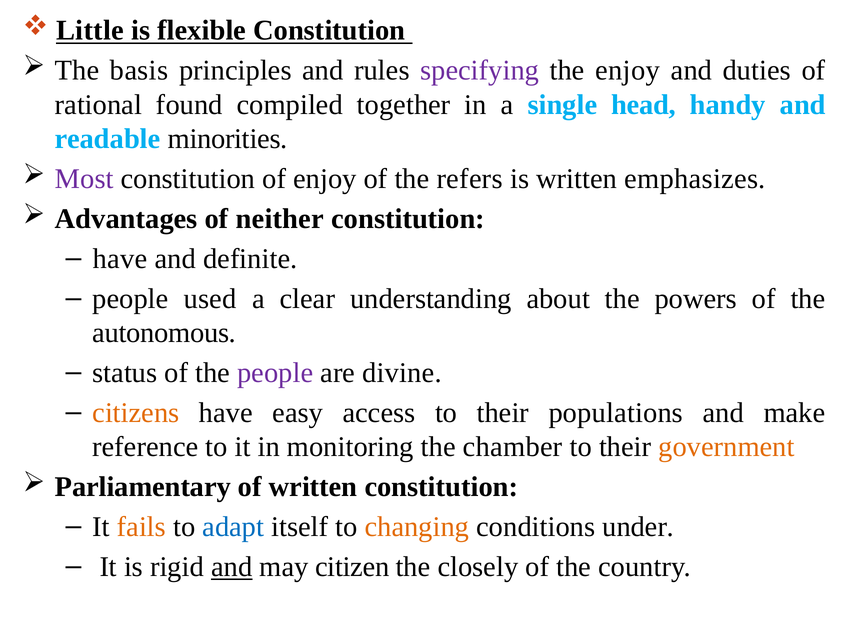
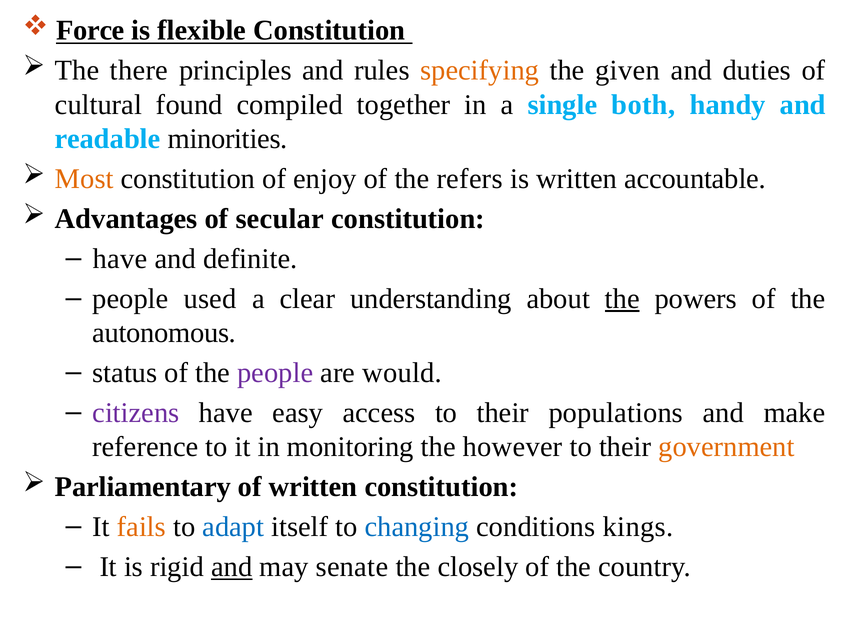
Little: Little -> Force
basis: basis -> there
specifying colour: purple -> orange
the enjoy: enjoy -> given
rational: rational -> cultural
head: head -> both
Most colour: purple -> orange
emphasizes: emphasizes -> accountable
neither: neither -> secular
the at (622, 299) underline: none -> present
divine: divine -> would
citizens colour: orange -> purple
chamber: chamber -> however
changing colour: orange -> blue
under: under -> kings
citizen: citizen -> senate
